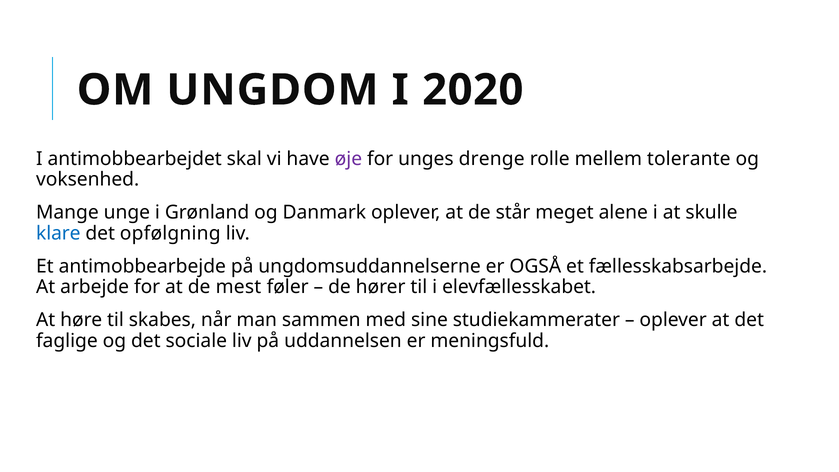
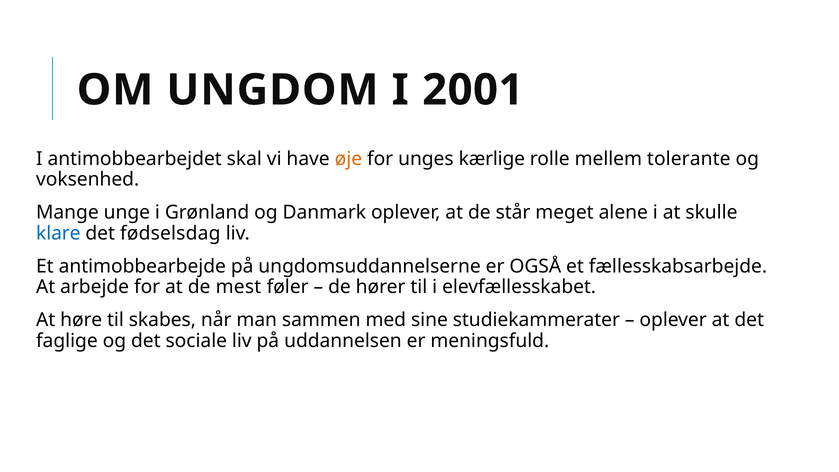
2020: 2020 -> 2001
øje colour: purple -> orange
drenge: drenge -> kærlige
opfølgning: opfølgning -> fødselsdag
